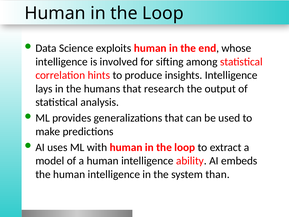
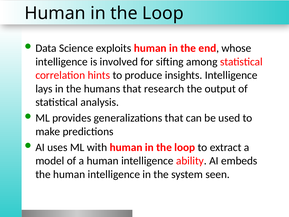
than: than -> seen
